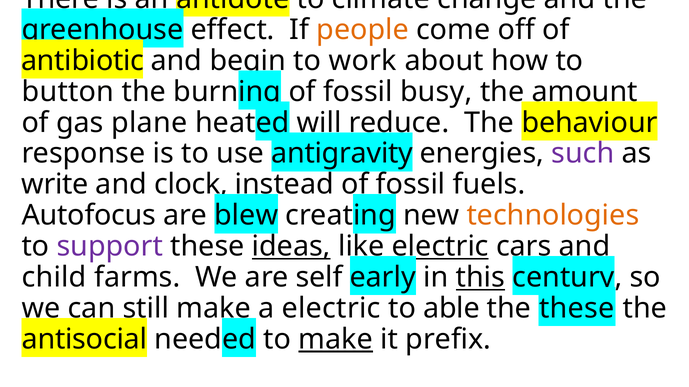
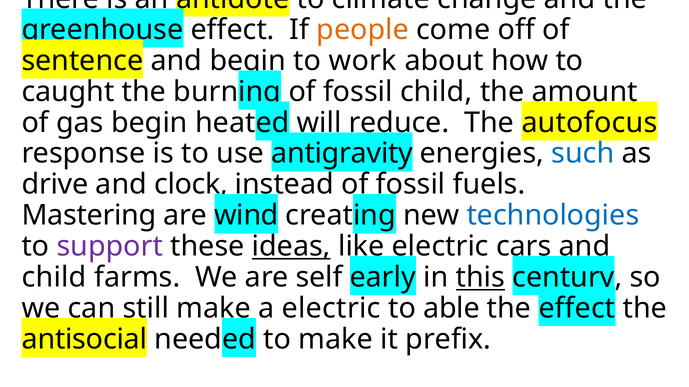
antibiotic: antibiotic -> sentence
button: button -> caught
fossil busy: busy -> child
gas plane: plane -> begin
behaviour: behaviour -> autofocus
such colour: purple -> blue
write: write -> drive
Autofocus: Autofocus -> Mastering
blew: blew -> wind
technologies colour: orange -> blue
electric at (440, 247) underline: present -> none
the these: these -> effect
make at (336, 340) underline: present -> none
